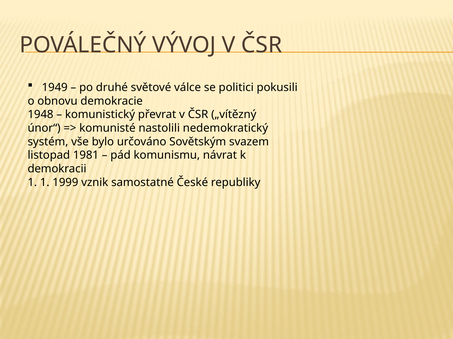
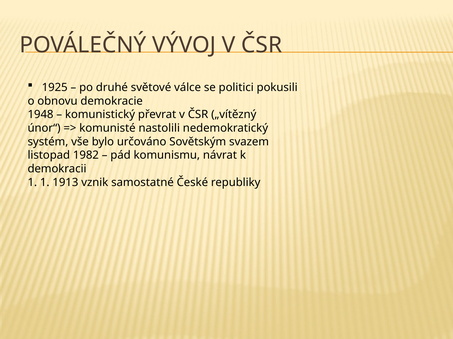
1949: 1949 -> 1925
1981: 1981 -> 1982
1999: 1999 -> 1913
